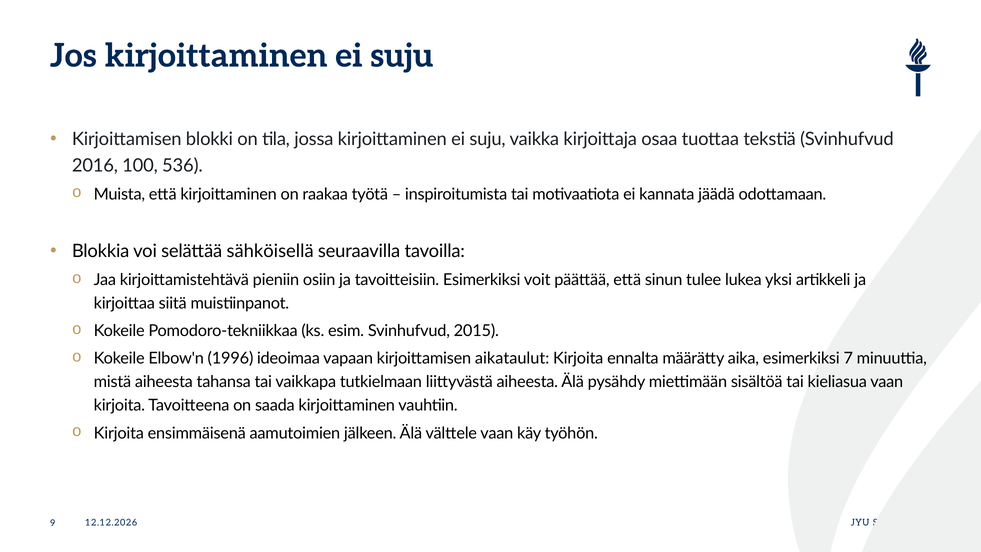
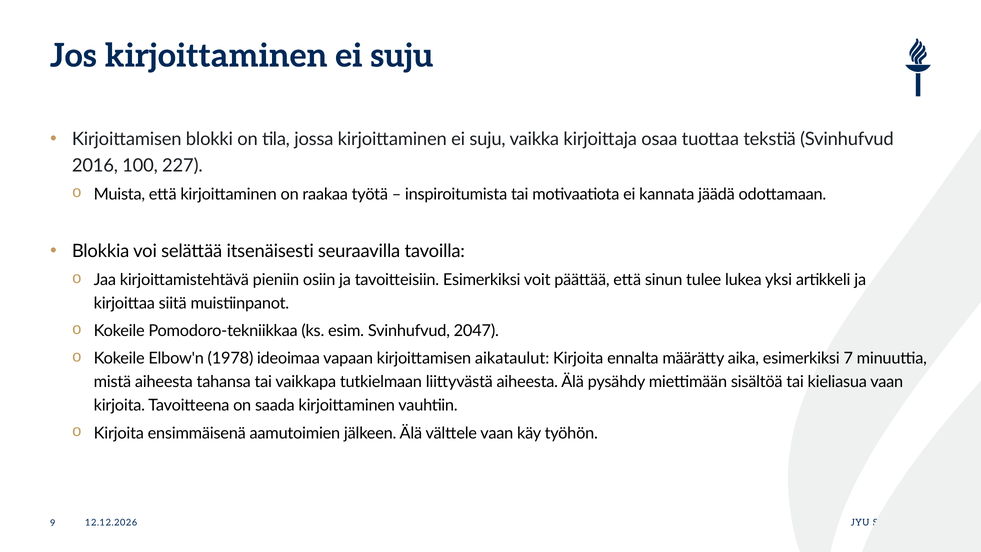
536: 536 -> 227
sähköisellä: sähköisellä -> itsenäisesti
2015: 2015 -> 2047
1996: 1996 -> 1978
